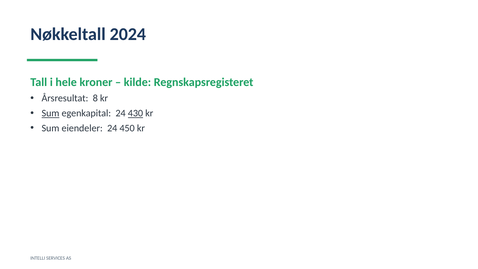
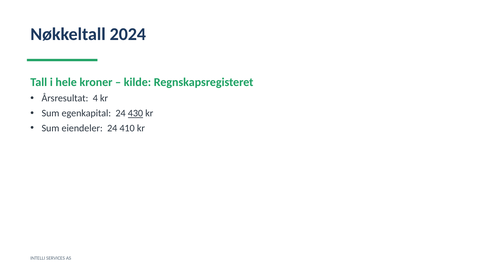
8: 8 -> 4
Sum at (50, 113) underline: present -> none
450: 450 -> 410
